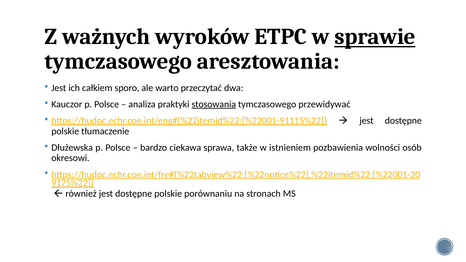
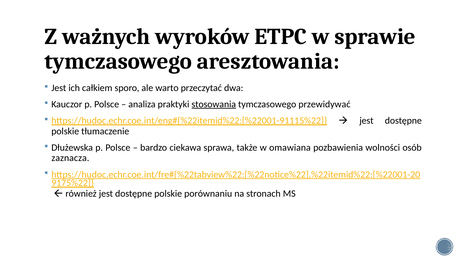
sprawie underline: present -> none
istnieniem: istnieniem -> omawiana
okresowi: okresowi -> zaznacza
